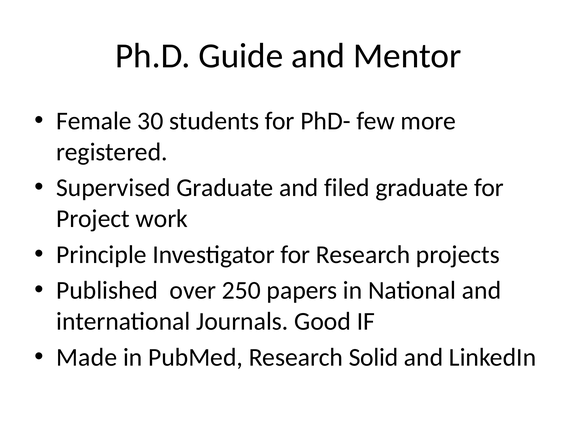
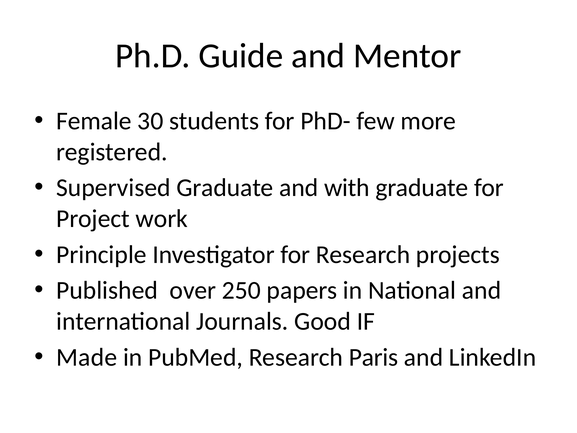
filed: filed -> with
Solid: Solid -> Paris
